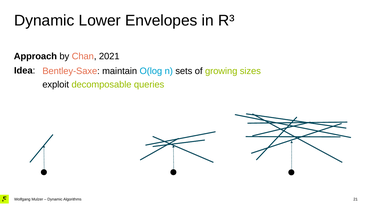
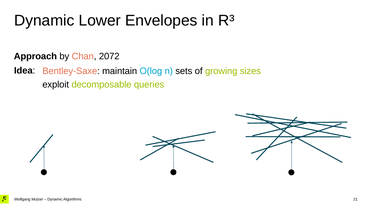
2021: 2021 -> 2072
